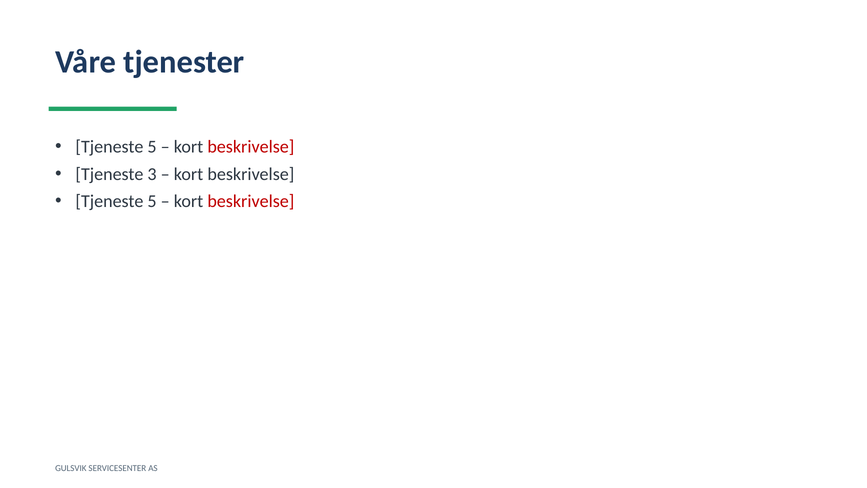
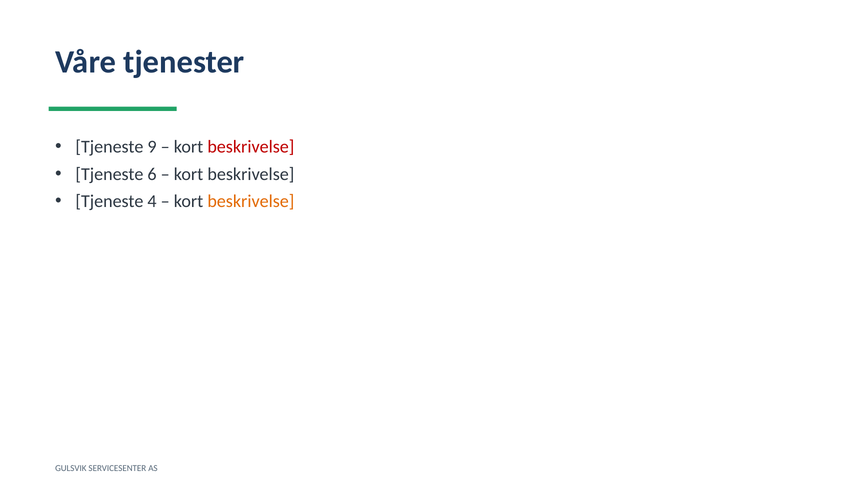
5 at (152, 147): 5 -> 9
3: 3 -> 6
5 at (152, 201): 5 -> 4
beskrivelse at (251, 201) colour: red -> orange
